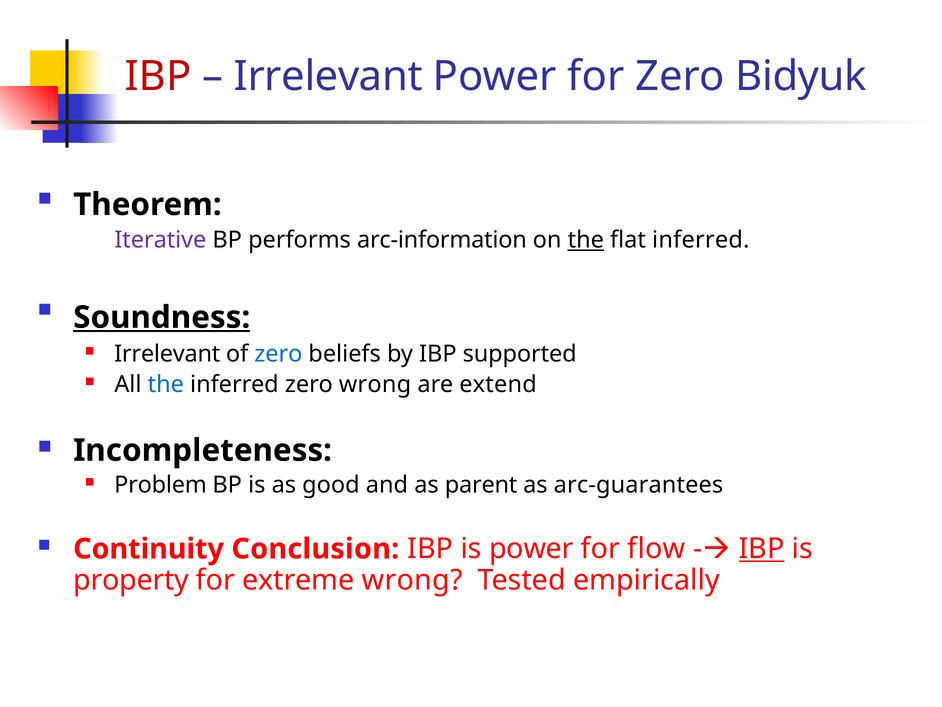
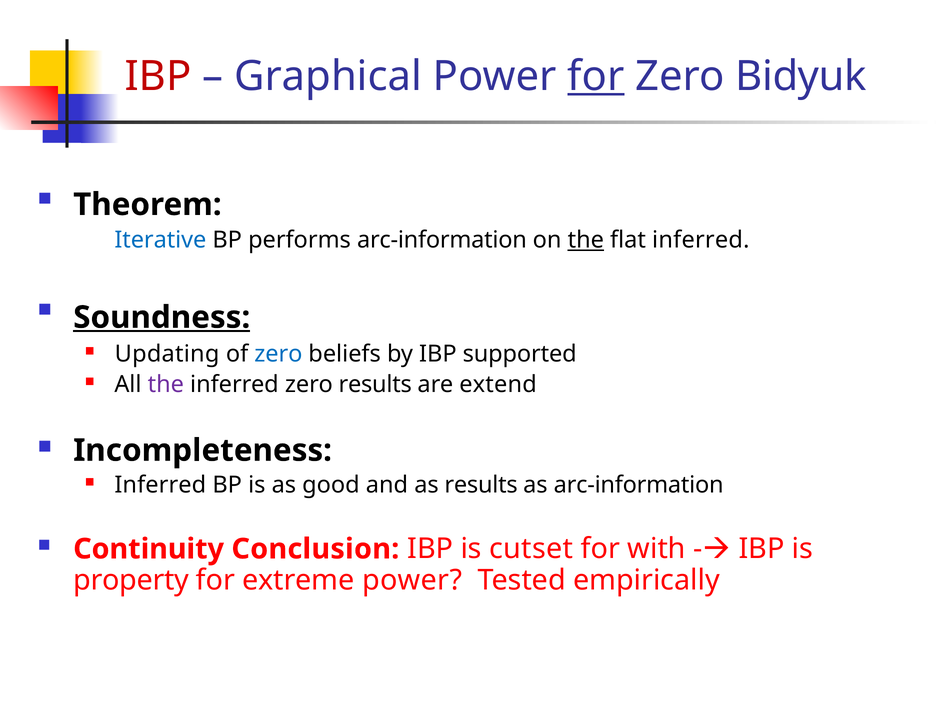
Irrelevant at (328, 76): Irrelevant -> Graphical
for at (596, 76) underline: none -> present
Iterative colour: purple -> blue
Irrelevant at (167, 354): Irrelevant -> Updating
the at (166, 384) colour: blue -> purple
zero wrong: wrong -> results
Problem at (160, 485): Problem -> Inferred
as parent: parent -> results
as arc-guarantees: arc-guarantees -> arc-information
is power: power -> cutset
flow: flow -> with
IBP at (762, 549) underline: present -> none
extreme wrong: wrong -> power
